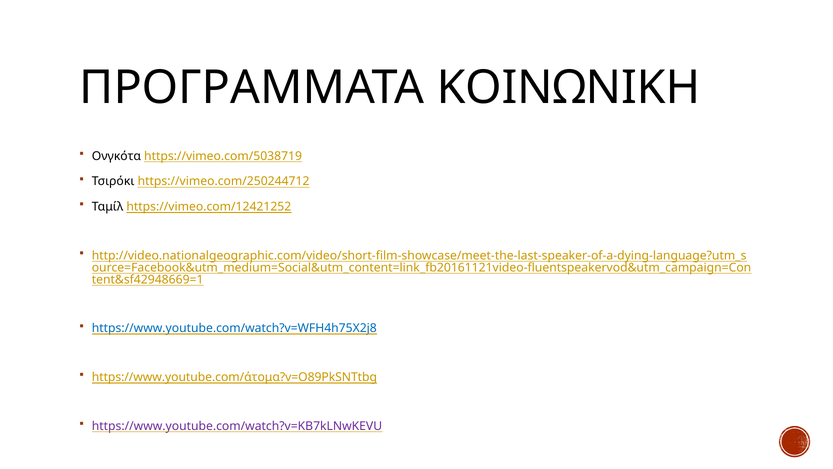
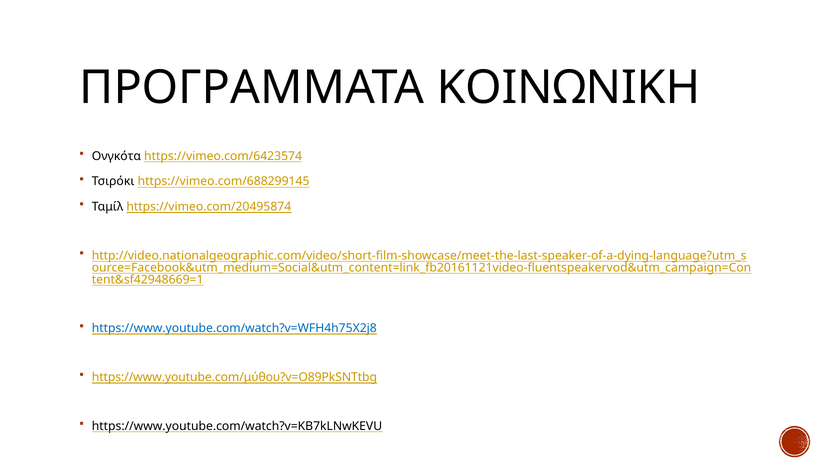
https://vimeo.com/5038719: https://vimeo.com/5038719 -> https://vimeo.com/6423574
https://vimeo.com/250244712: https://vimeo.com/250244712 -> https://vimeo.com/688299145
https://vimeo.com/12421252: https://vimeo.com/12421252 -> https://vimeo.com/20495874
https://www.youtube.com/άτομα?v=O89PkSNTtbg: https://www.youtube.com/άτομα?v=O89PkSNTtbg -> https://www.youtube.com/μύθου?v=O89PkSNTtbg
https://www.youtube.com/watch?v=KB7kLNwKEVU colour: purple -> black
